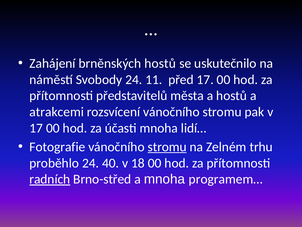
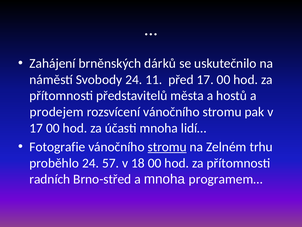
brněnských hostů: hostů -> dárků
atrakcemi: atrakcemi -> prodejem
40: 40 -> 57
radních underline: present -> none
